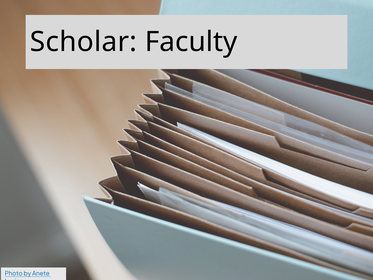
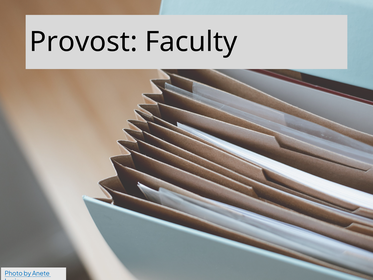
Scholar: Scholar -> Provost
